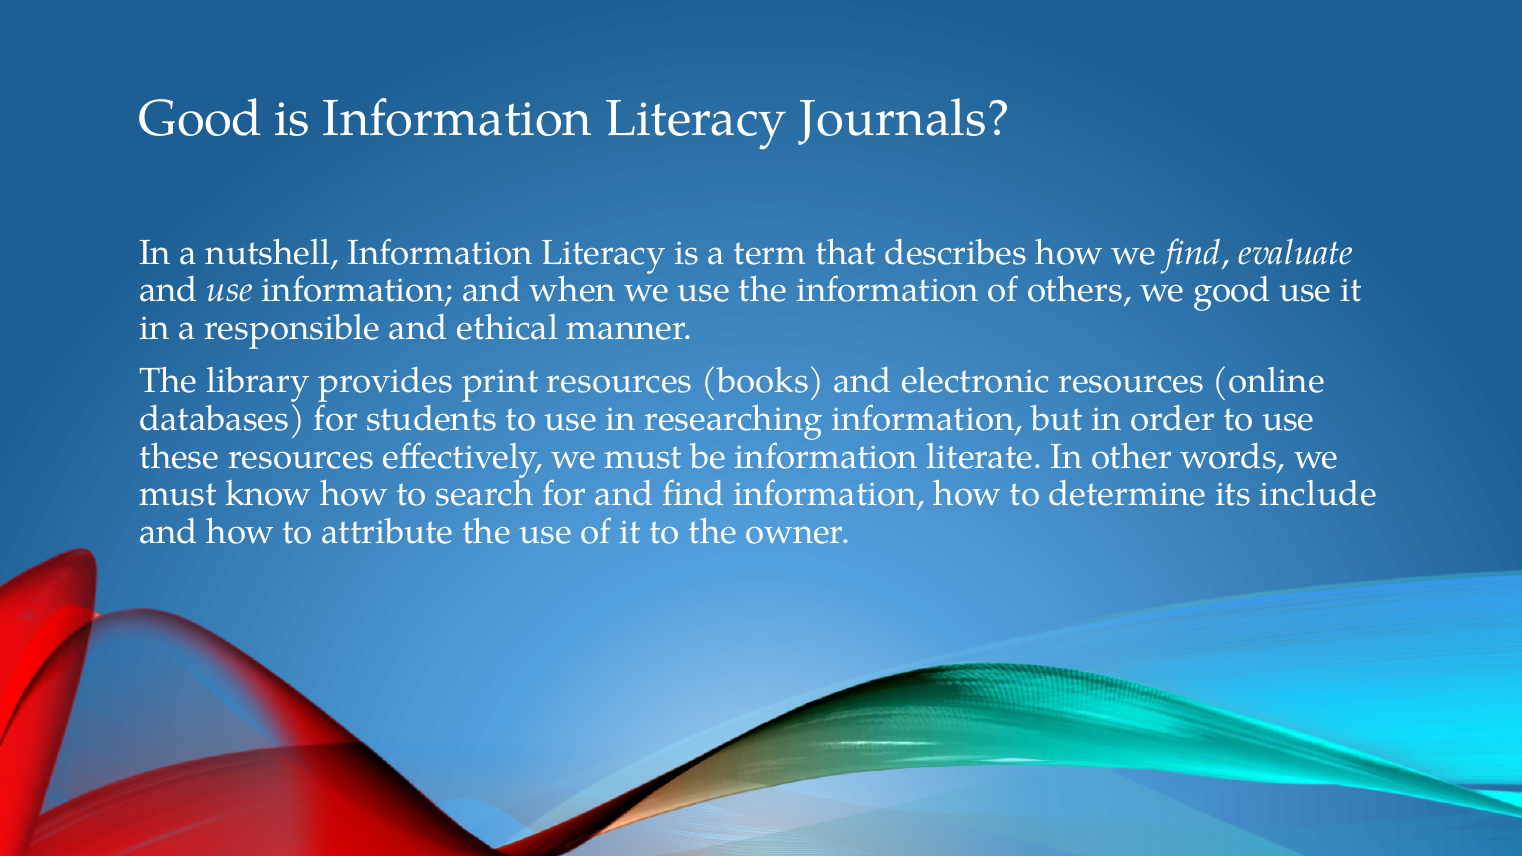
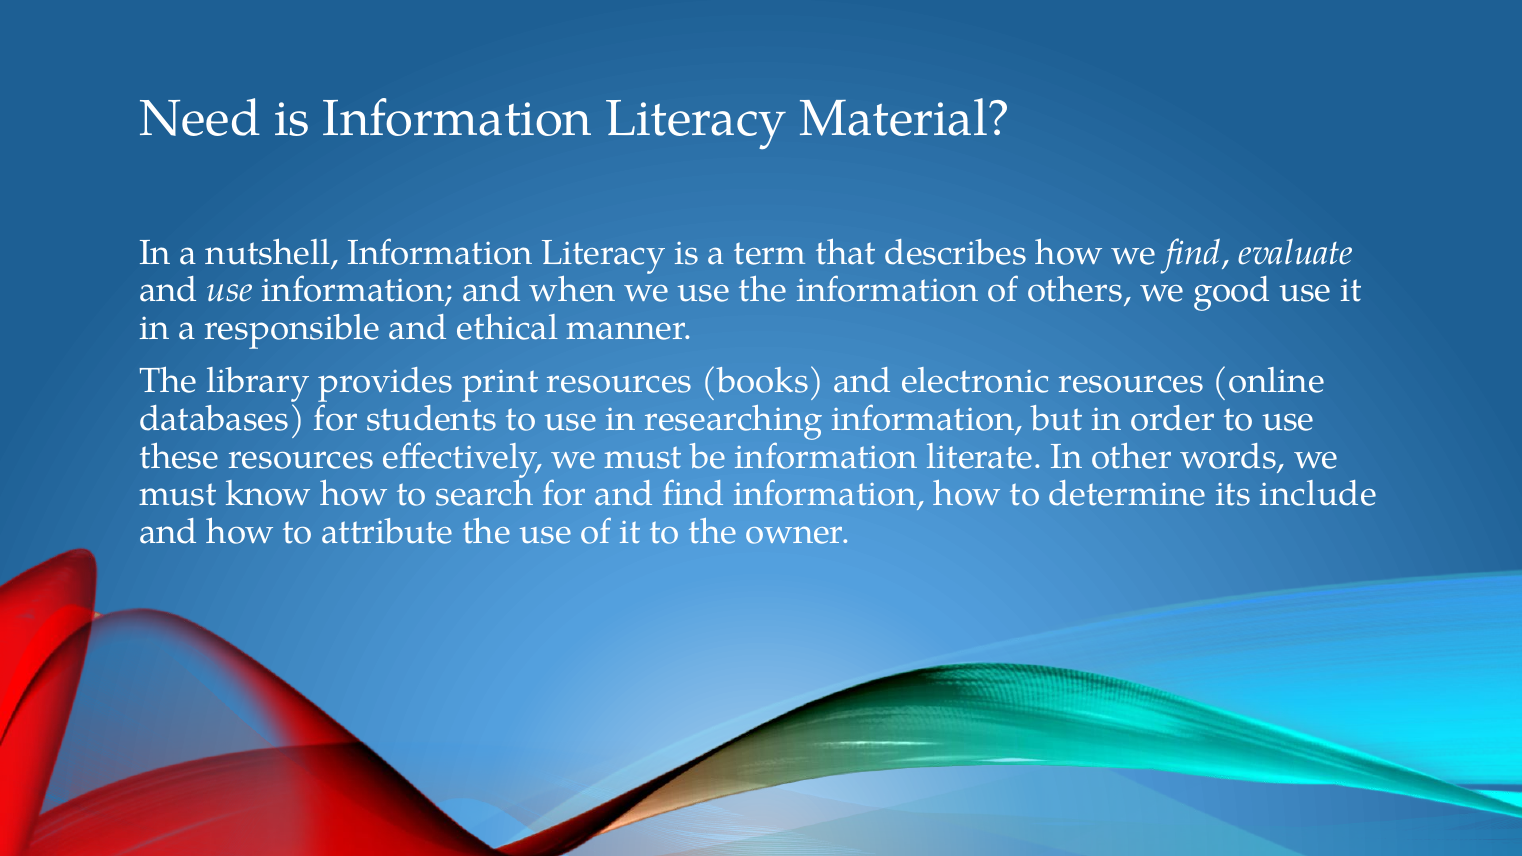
Good at (201, 119): Good -> Need
Journals: Journals -> Material
